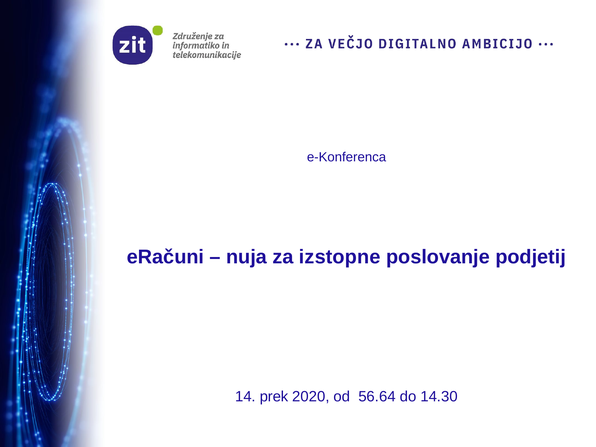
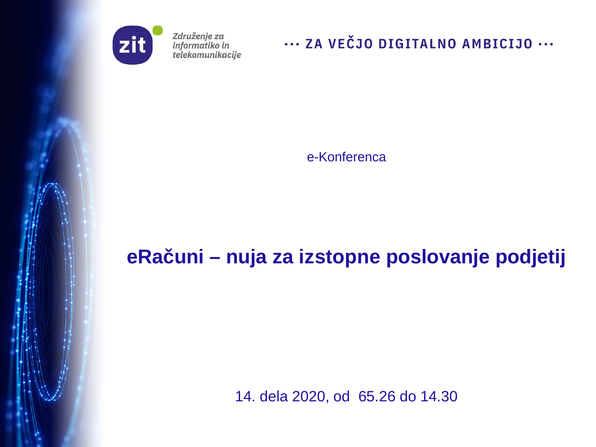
prek: prek -> dela
56.64: 56.64 -> 65.26
